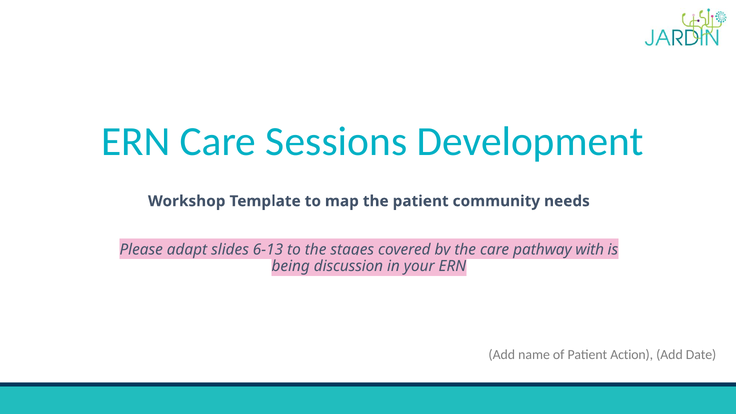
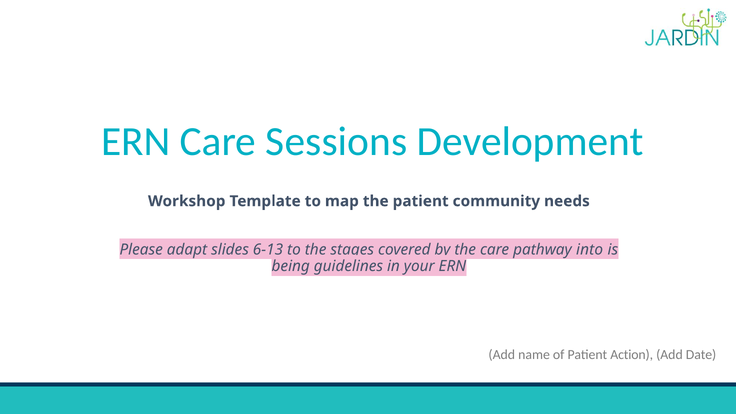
with: with -> into
discussion: discussion -> guidelines
